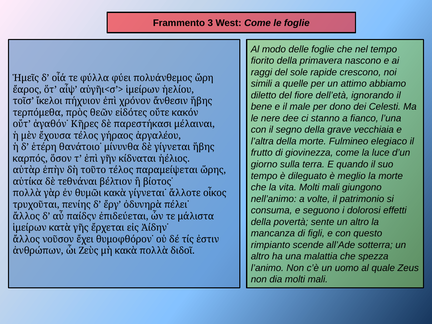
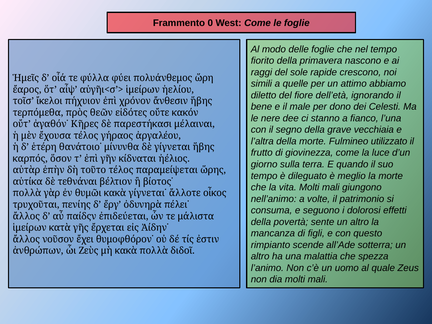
3: 3 -> 0
elegiaco: elegiaco -> utilizzato
